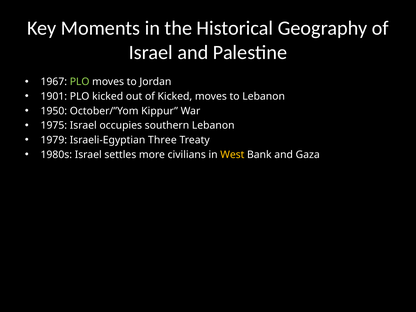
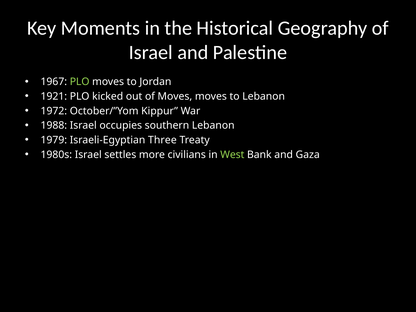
1901: 1901 -> 1921
of Kicked: Kicked -> Moves
1950: 1950 -> 1972
1975: 1975 -> 1988
West colour: yellow -> light green
